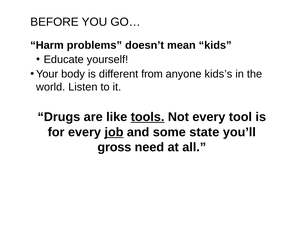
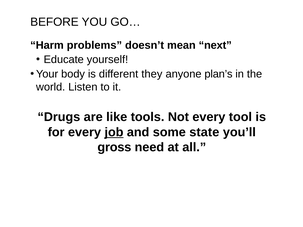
kids: kids -> next
from: from -> they
kids’s: kids’s -> plan’s
tools underline: present -> none
